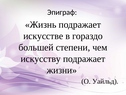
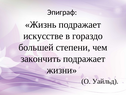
искусству: искусству -> закончить
